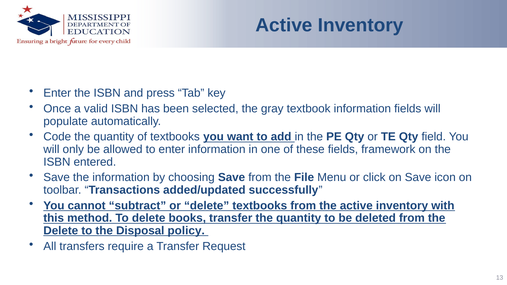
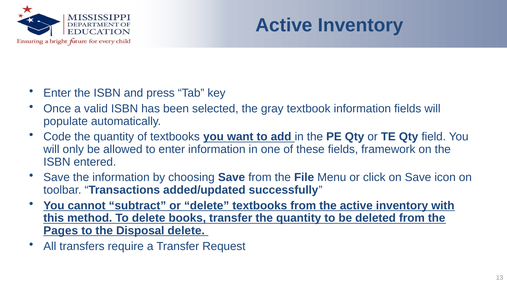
Delete at (61, 231): Delete -> Pages
Disposal policy: policy -> delete
